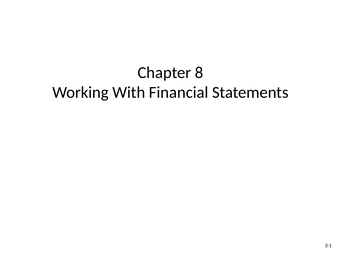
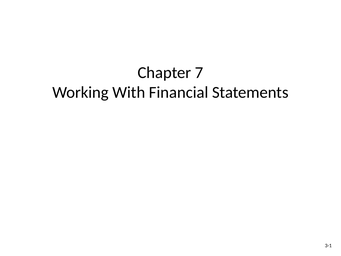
8: 8 -> 7
